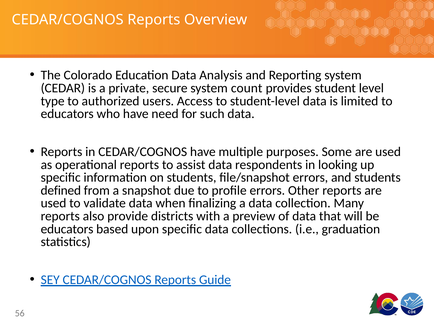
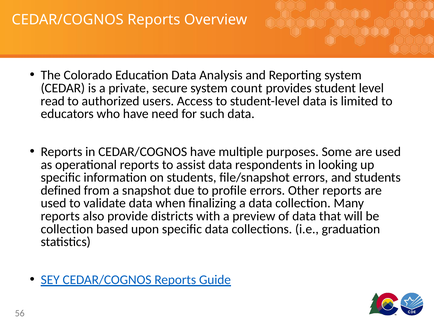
type: type -> read
educators at (67, 229): educators -> collection
